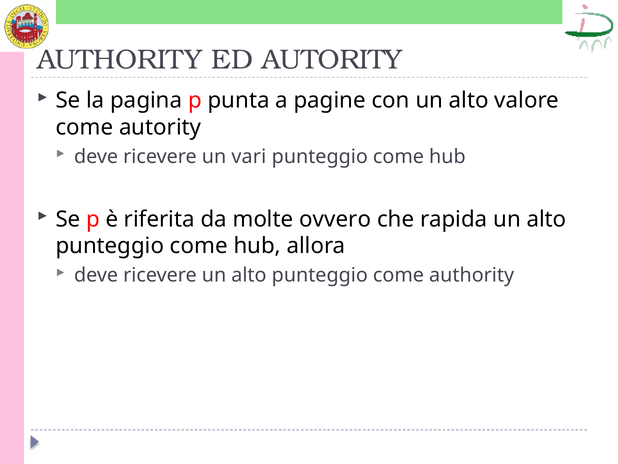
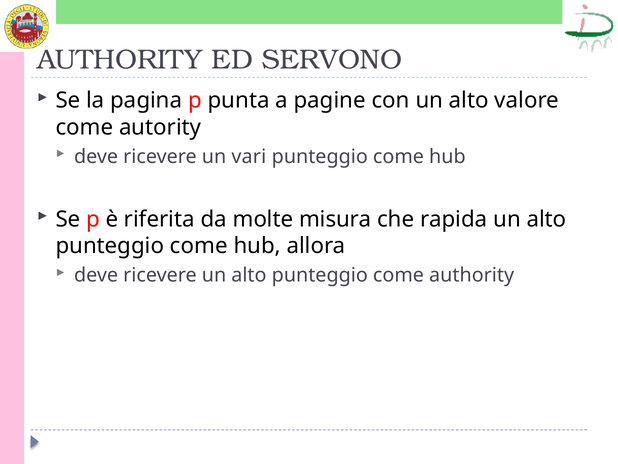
ED AUTORITY: AUTORITY -> SERVONO
ovvero: ovvero -> misura
